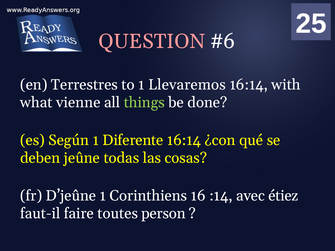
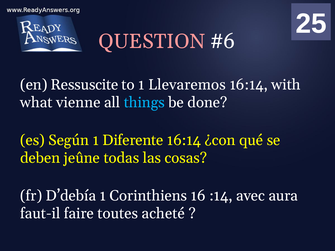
Terrestres: Terrestres -> Ressuscite
things colour: light green -> light blue
D’jeûne: D’jeûne -> D’debía
étiez: étiez -> aura
person: person -> acheté
